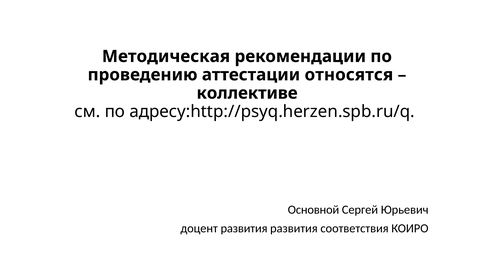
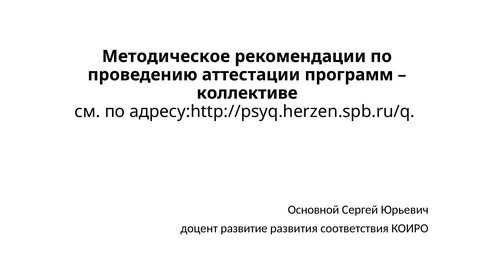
Методическая: Методическая -> Методическое
относятся: относятся -> программ
доцент развития: развития -> развитие
